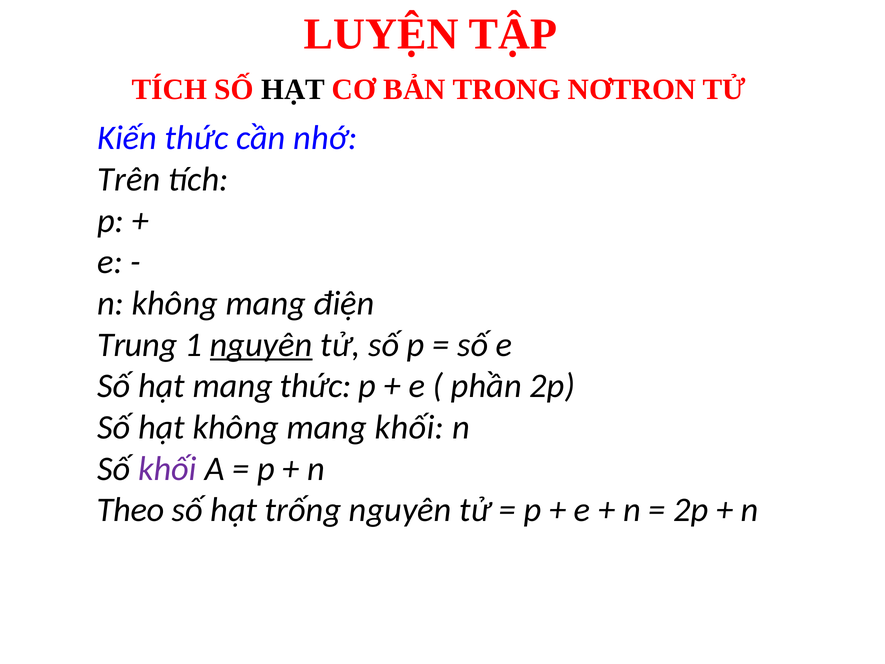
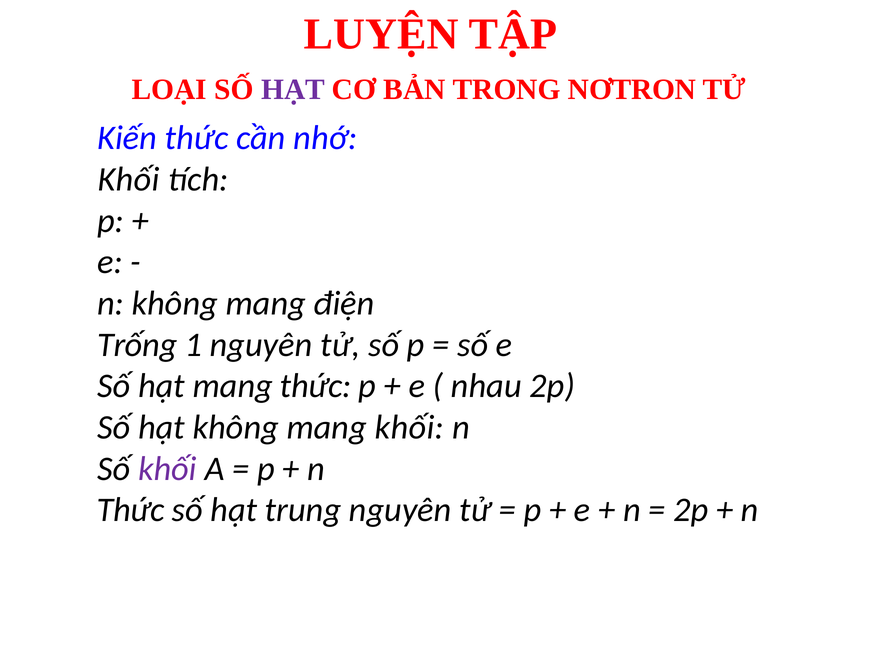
TÍCH at (169, 89): TÍCH -> LOẠI
HẠT at (293, 89) colour: black -> purple
Trên at (129, 179): Trên -> Khối
Trung: Trung -> Trống
nguyên at (261, 345) underline: present -> none
phần: phần -> nhau
Theo at (131, 510): Theo -> Thức
trống: trống -> trung
